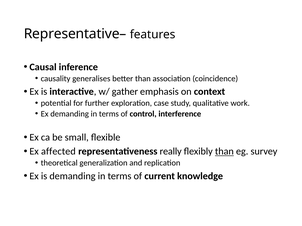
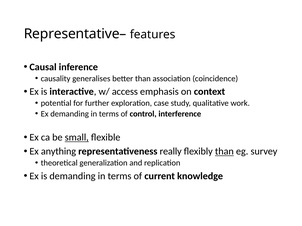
gather: gather -> access
small underline: none -> present
affected: affected -> anything
